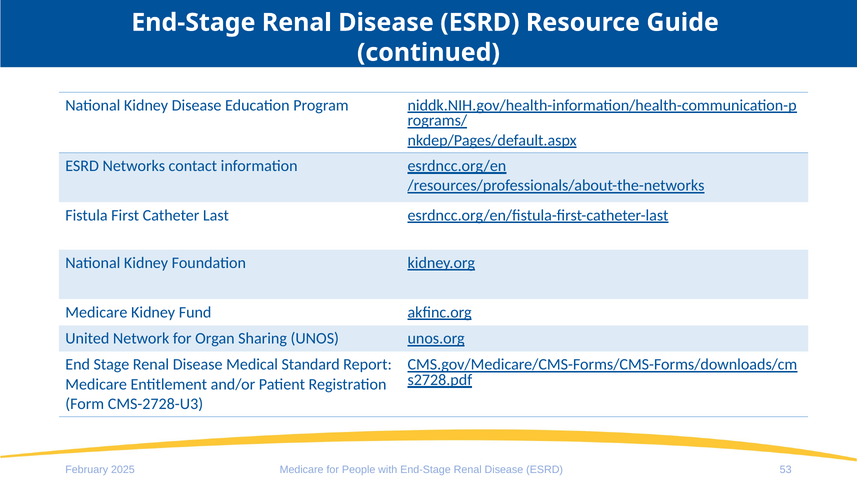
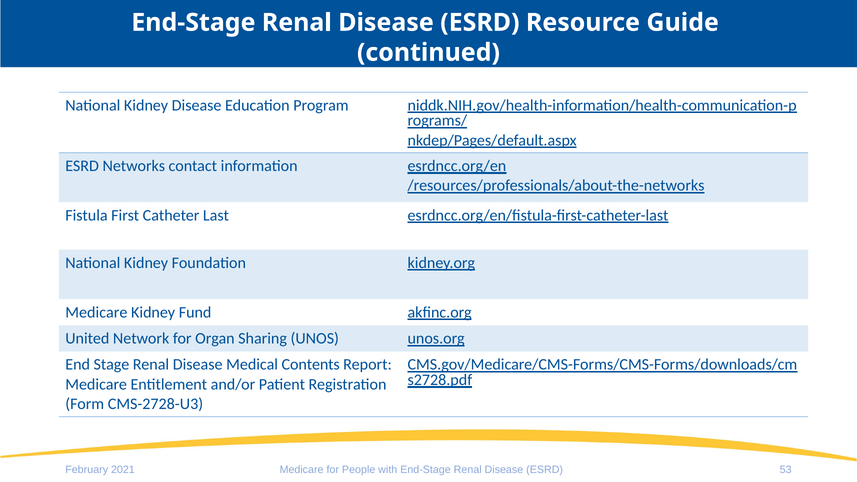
Standard: Standard -> Contents
2025: 2025 -> 2021
